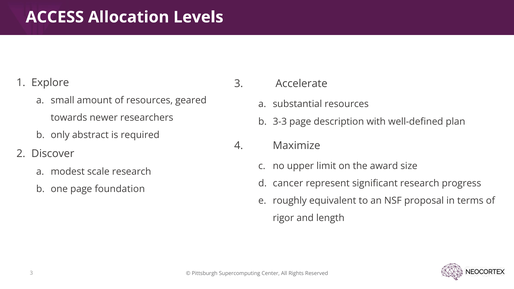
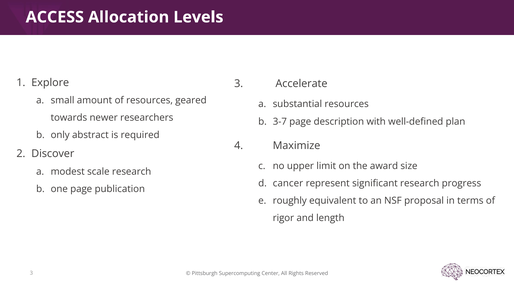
3-3: 3-3 -> 3-7
foundation: foundation -> publication
